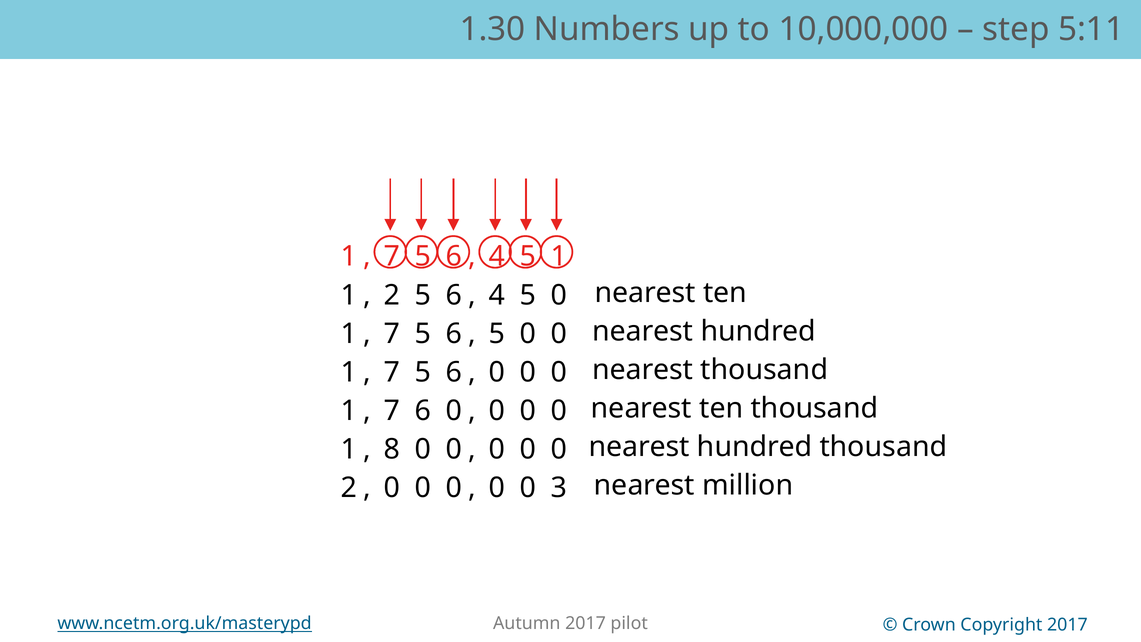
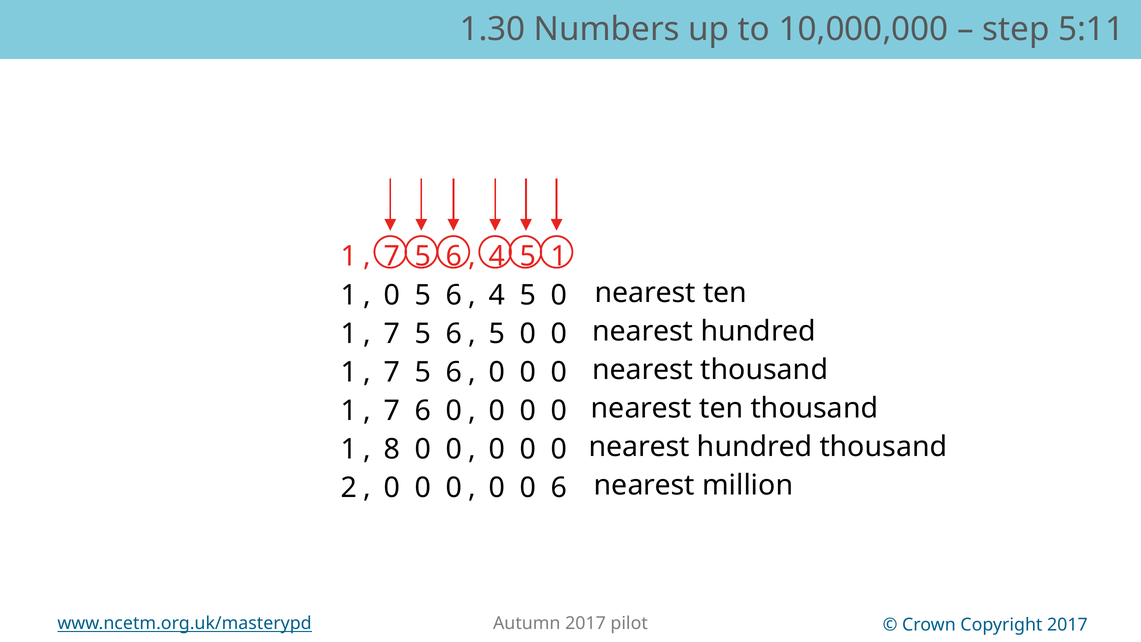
1 2: 2 -> 0
0 3: 3 -> 6
